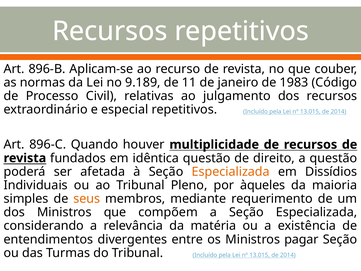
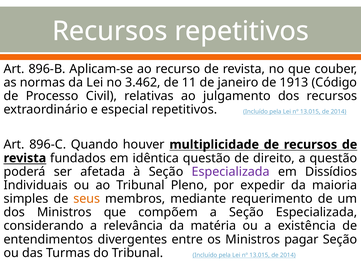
9.189: 9.189 -> 3.462
1983: 1983 -> 1913
Especializada at (231, 172) colour: orange -> purple
àqueles: àqueles -> expedir
